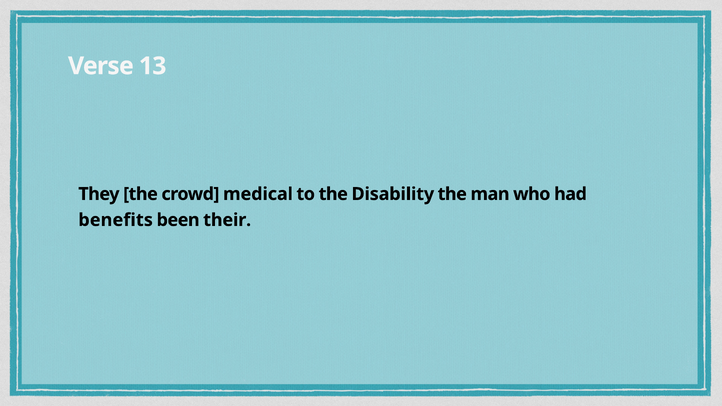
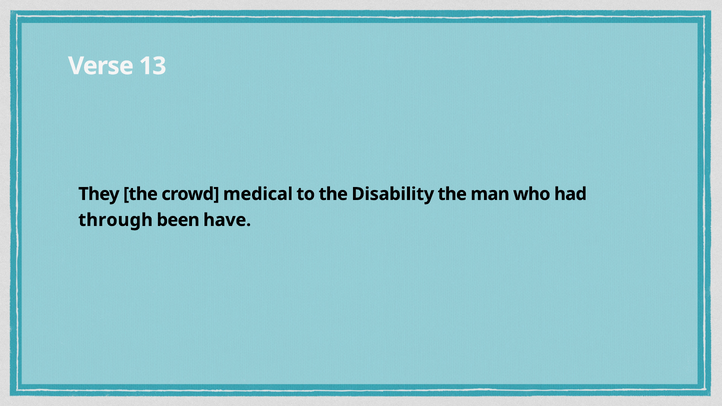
benefits: benefits -> through
their: their -> have
